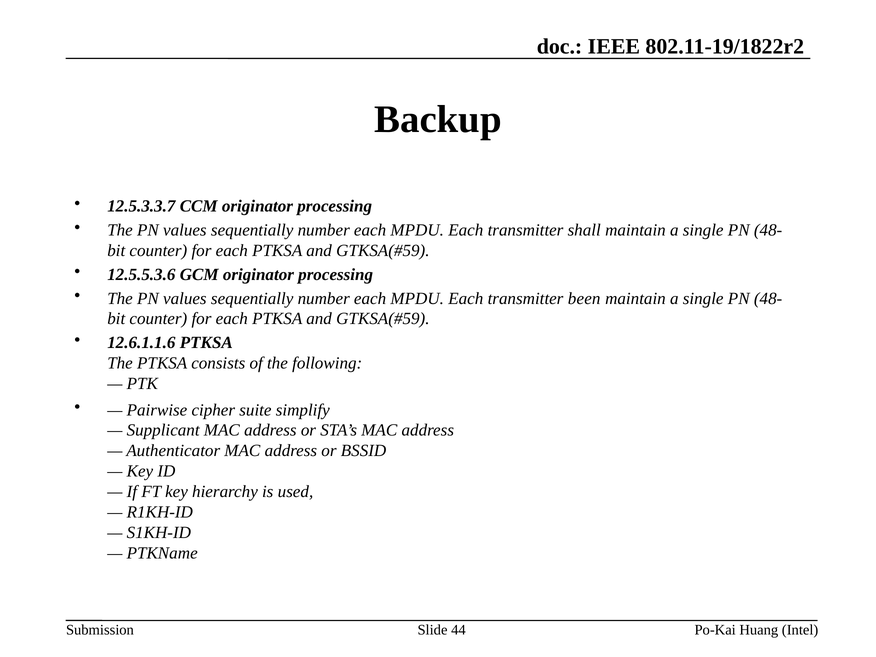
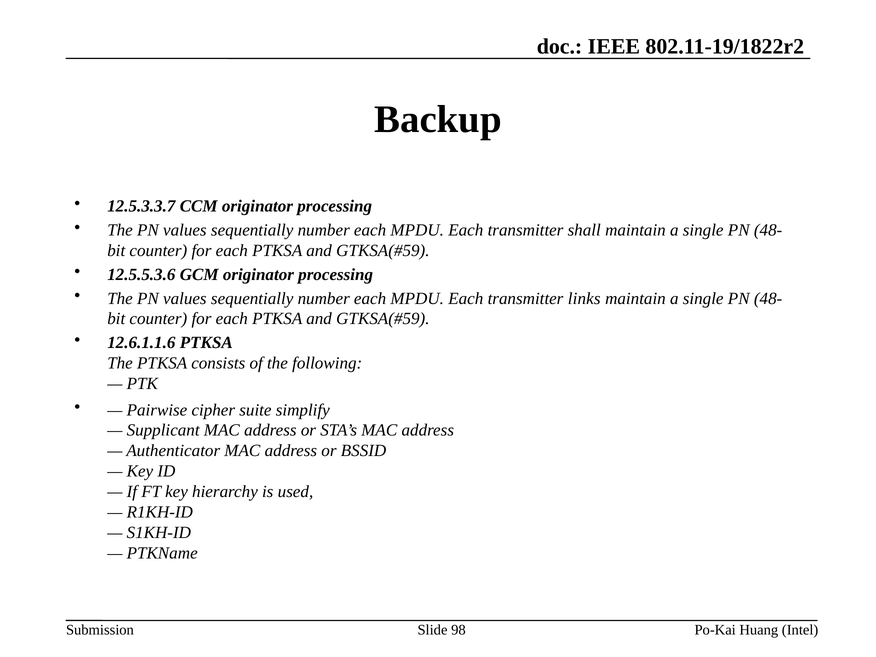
been: been -> links
44: 44 -> 98
